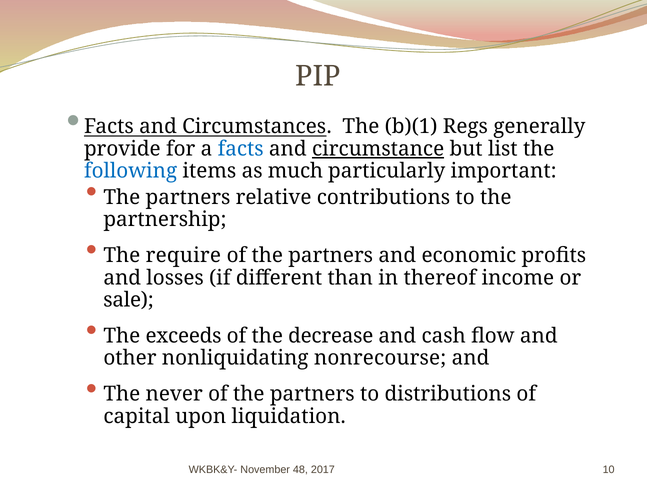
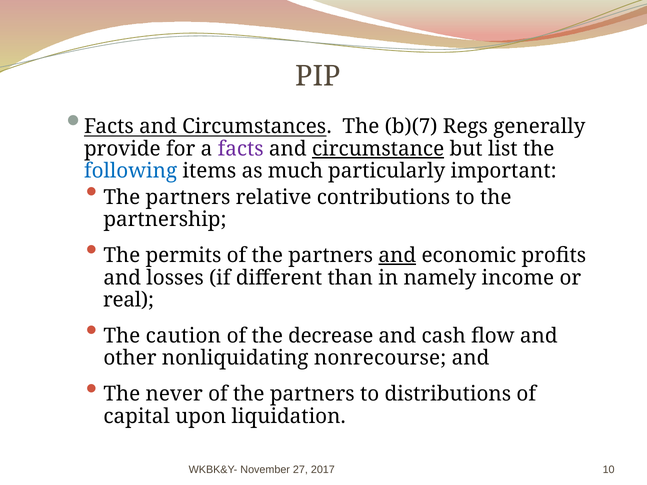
b)(1: b)(1 -> b)(7
facts at (241, 149) colour: blue -> purple
require: require -> permits
and at (397, 256) underline: none -> present
thereof: thereof -> namely
sale: sale -> real
exceeds: exceeds -> caution
48: 48 -> 27
